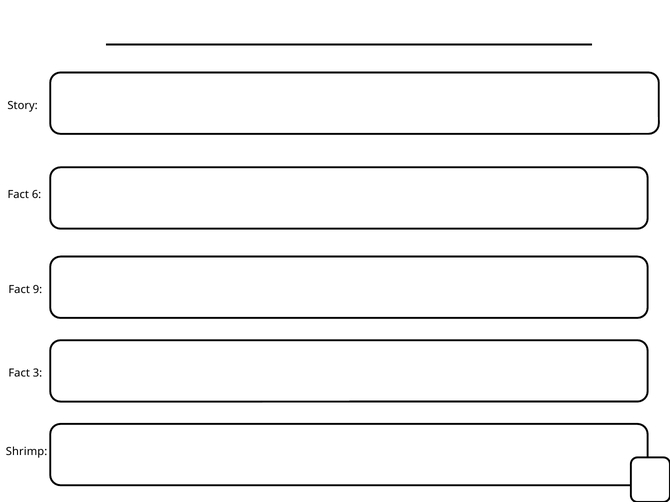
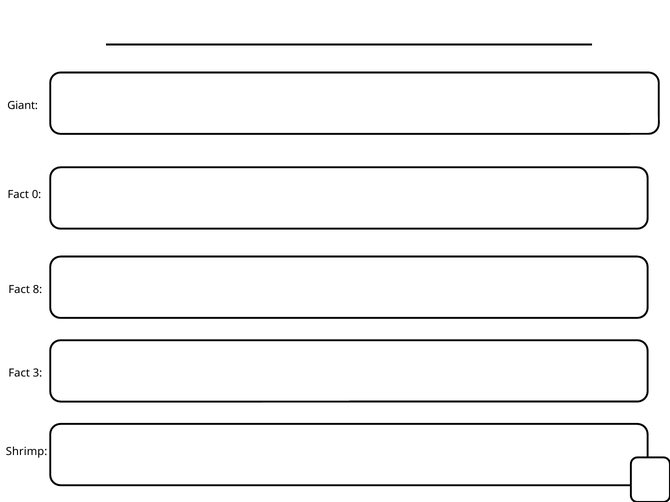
Story: Story -> Giant
6: 6 -> 0
9: 9 -> 8
